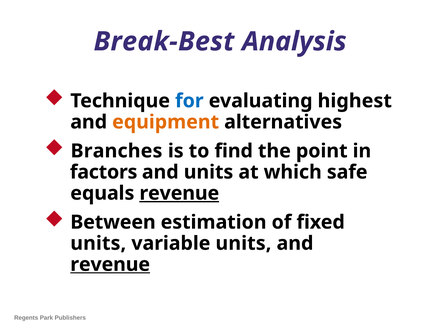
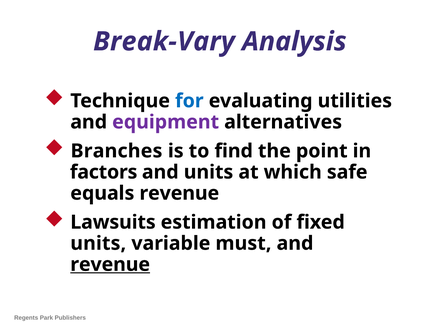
Break-Best: Break-Best -> Break-Vary
highest: highest -> utilities
equipment colour: orange -> purple
revenue at (179, 193) underline: present -> none
Between: Between -> Lawsuits
variable units: units -> must
